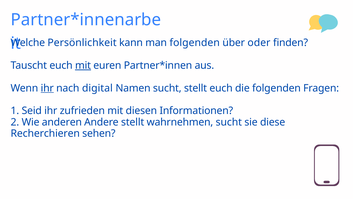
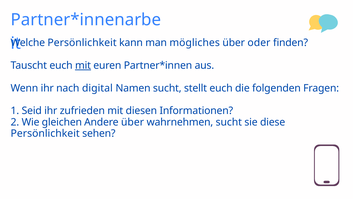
man folgenden: folgenden -> mögliches
ihr at (47, 88) underline: present -> none
anderen: anderen -> gleichen
Andere stellt: stellt -> über
Recherchieren at (45, 133): Recherchieren -> Persönlichkeit
